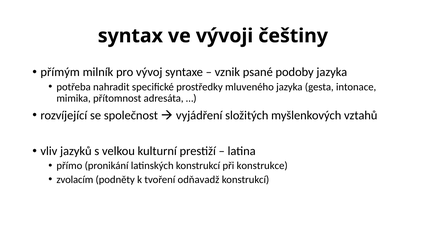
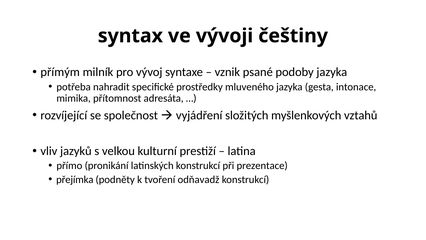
konstrukce: konstrukce -> prezentace
zvolacím: zvolacím -> přejímka
